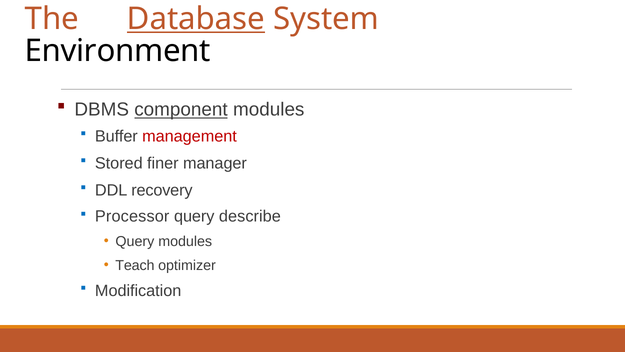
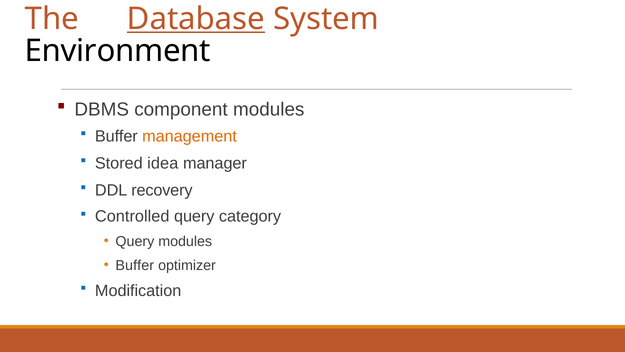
component underline: present -> none
management colour: red -> orange
finer: finer -> idea
Processor: Processor -> Controlled
describe: describe -> category
Teach at (135, 265): Teach -> Buffer
